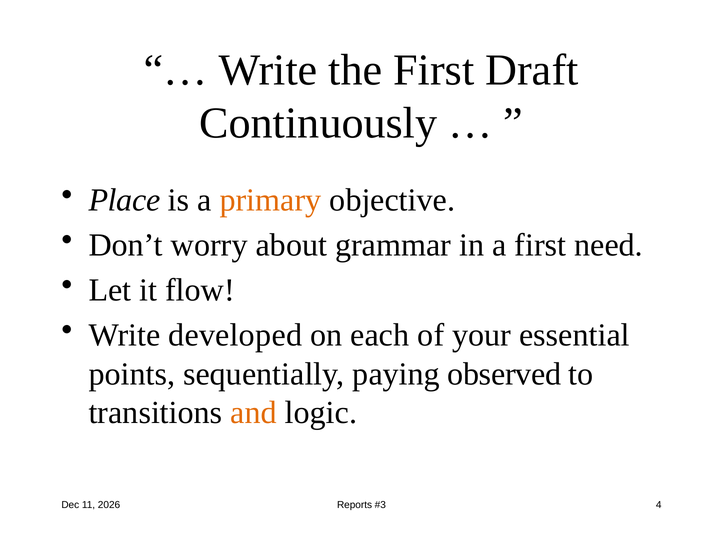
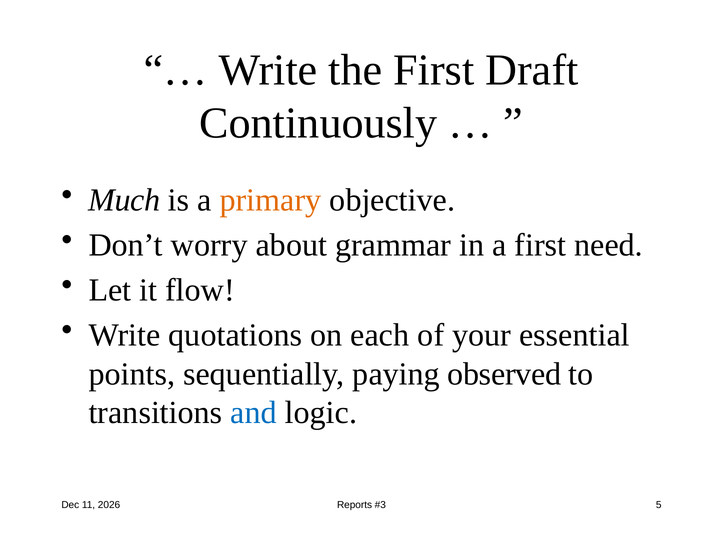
Place: Place -> Much
developed: developed -> quotations
and colour: orange -> blue
4: 4 -> 5
